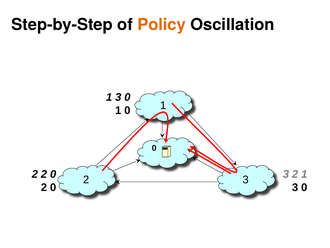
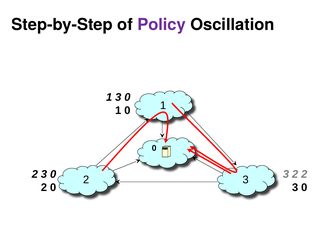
Policy colour: orange -> purple
2 at (44, 174): 2 -> 3
2 1: 1 -> 2
